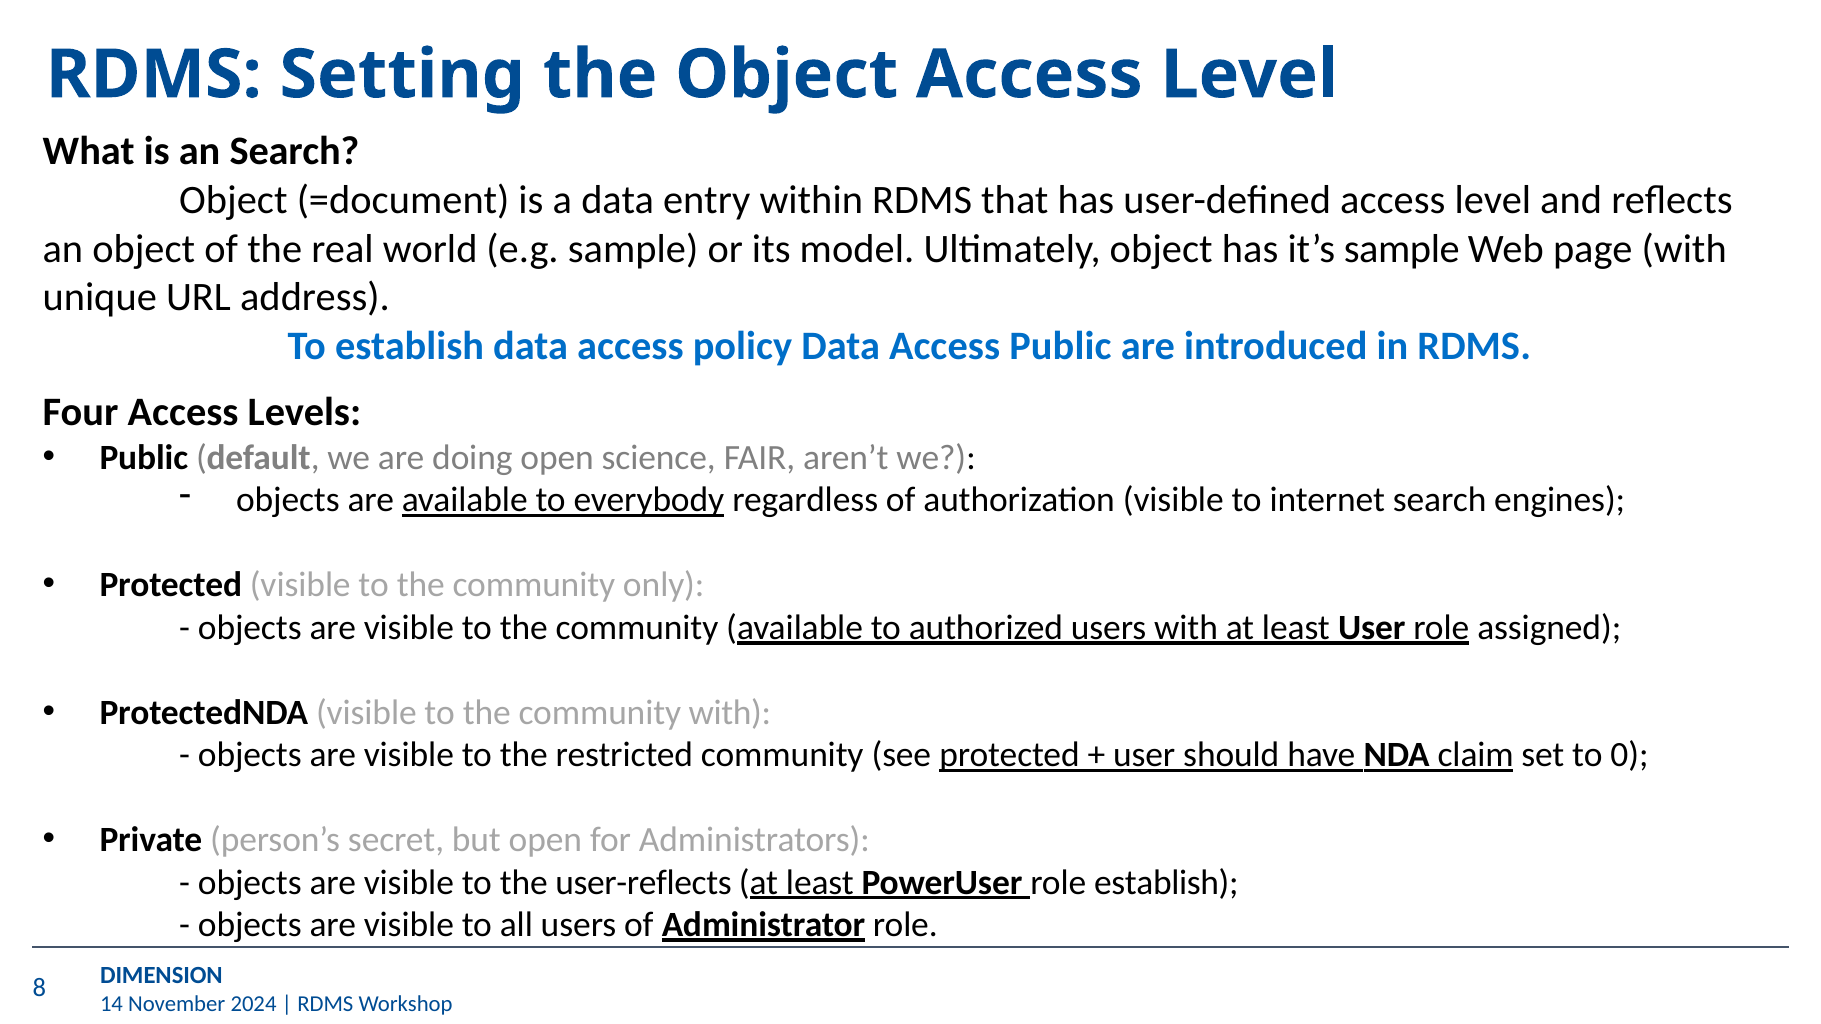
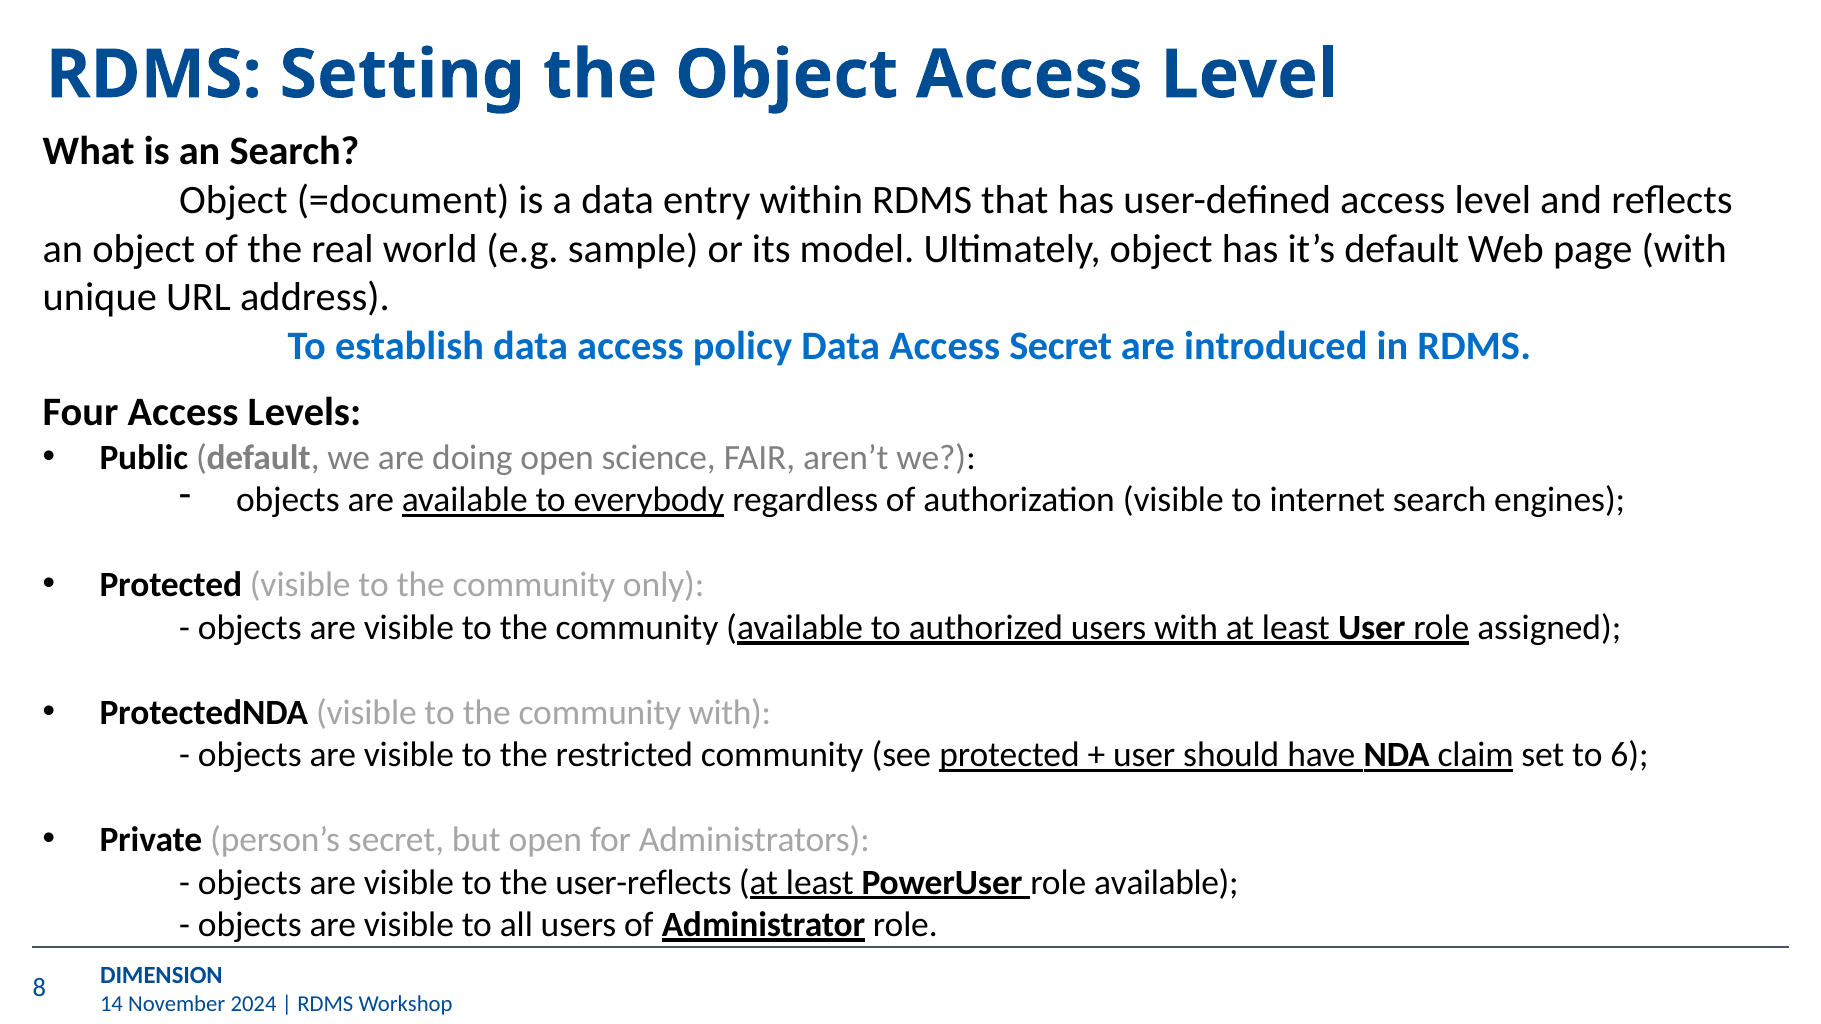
it’s sample: sample -> default
Access Public: Public -> Secret
0: 0 -> 6
role establish: establish -> available
